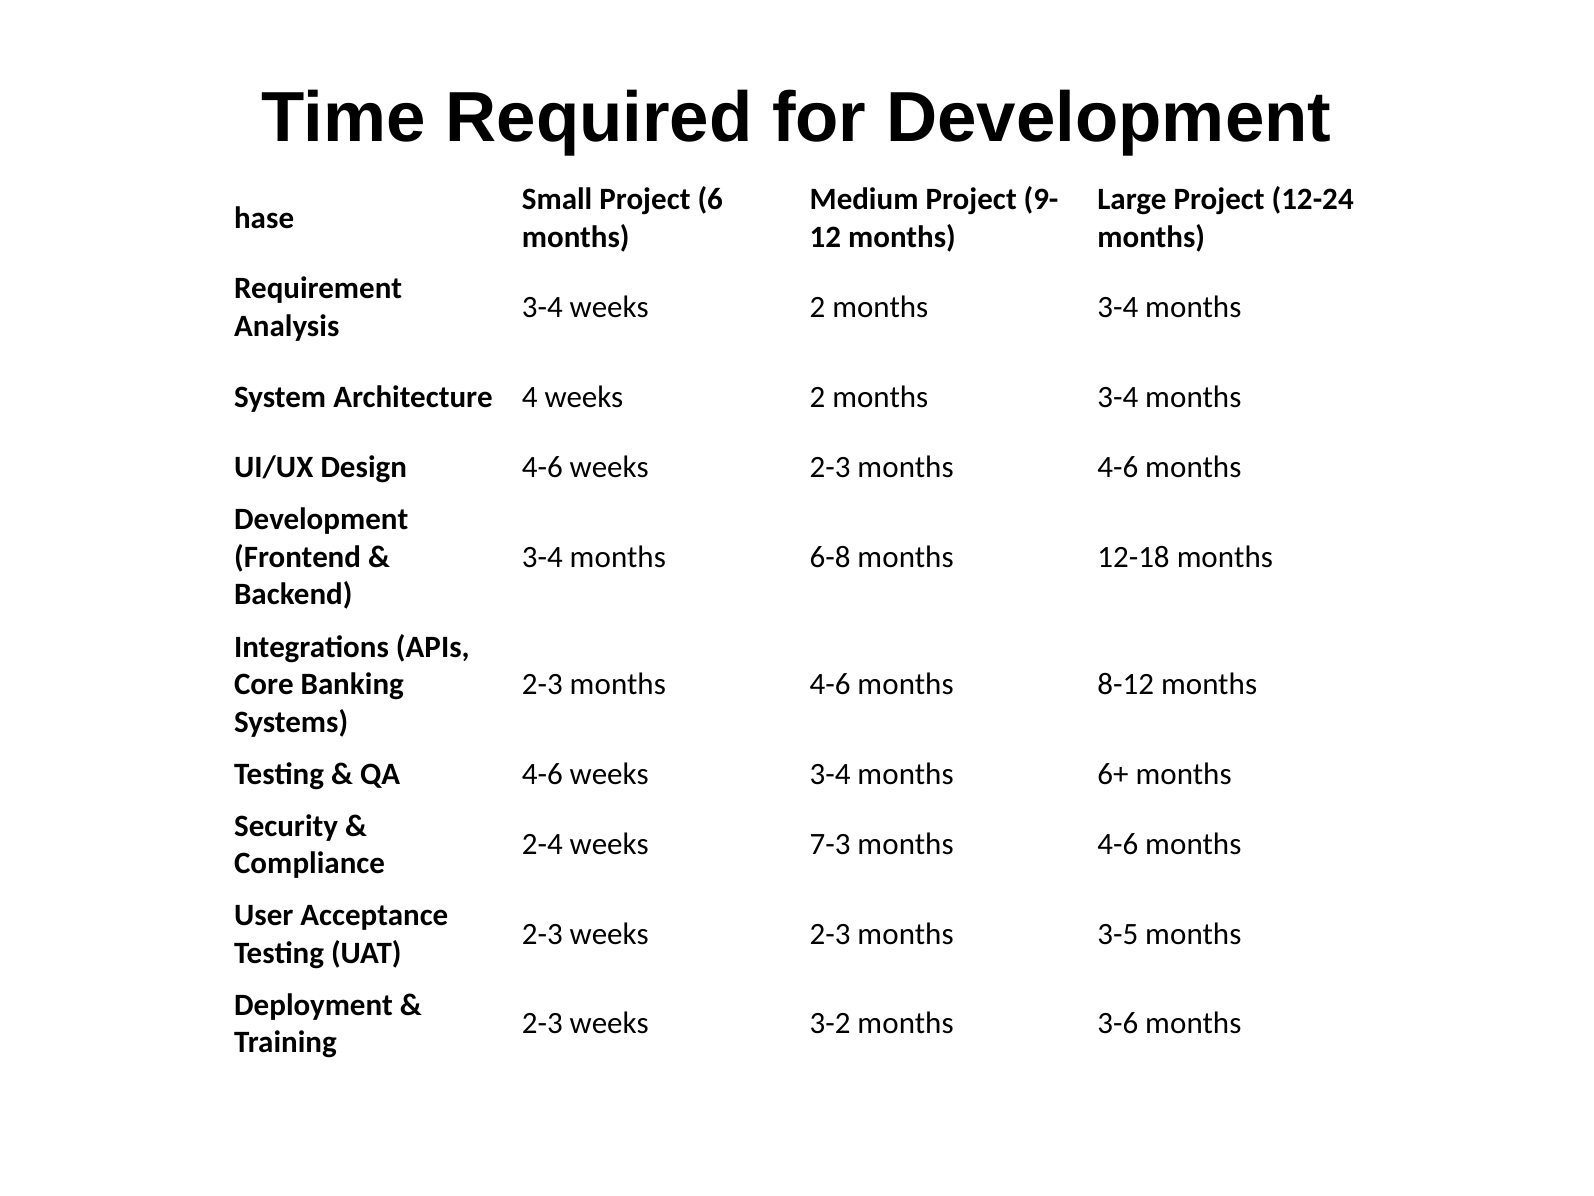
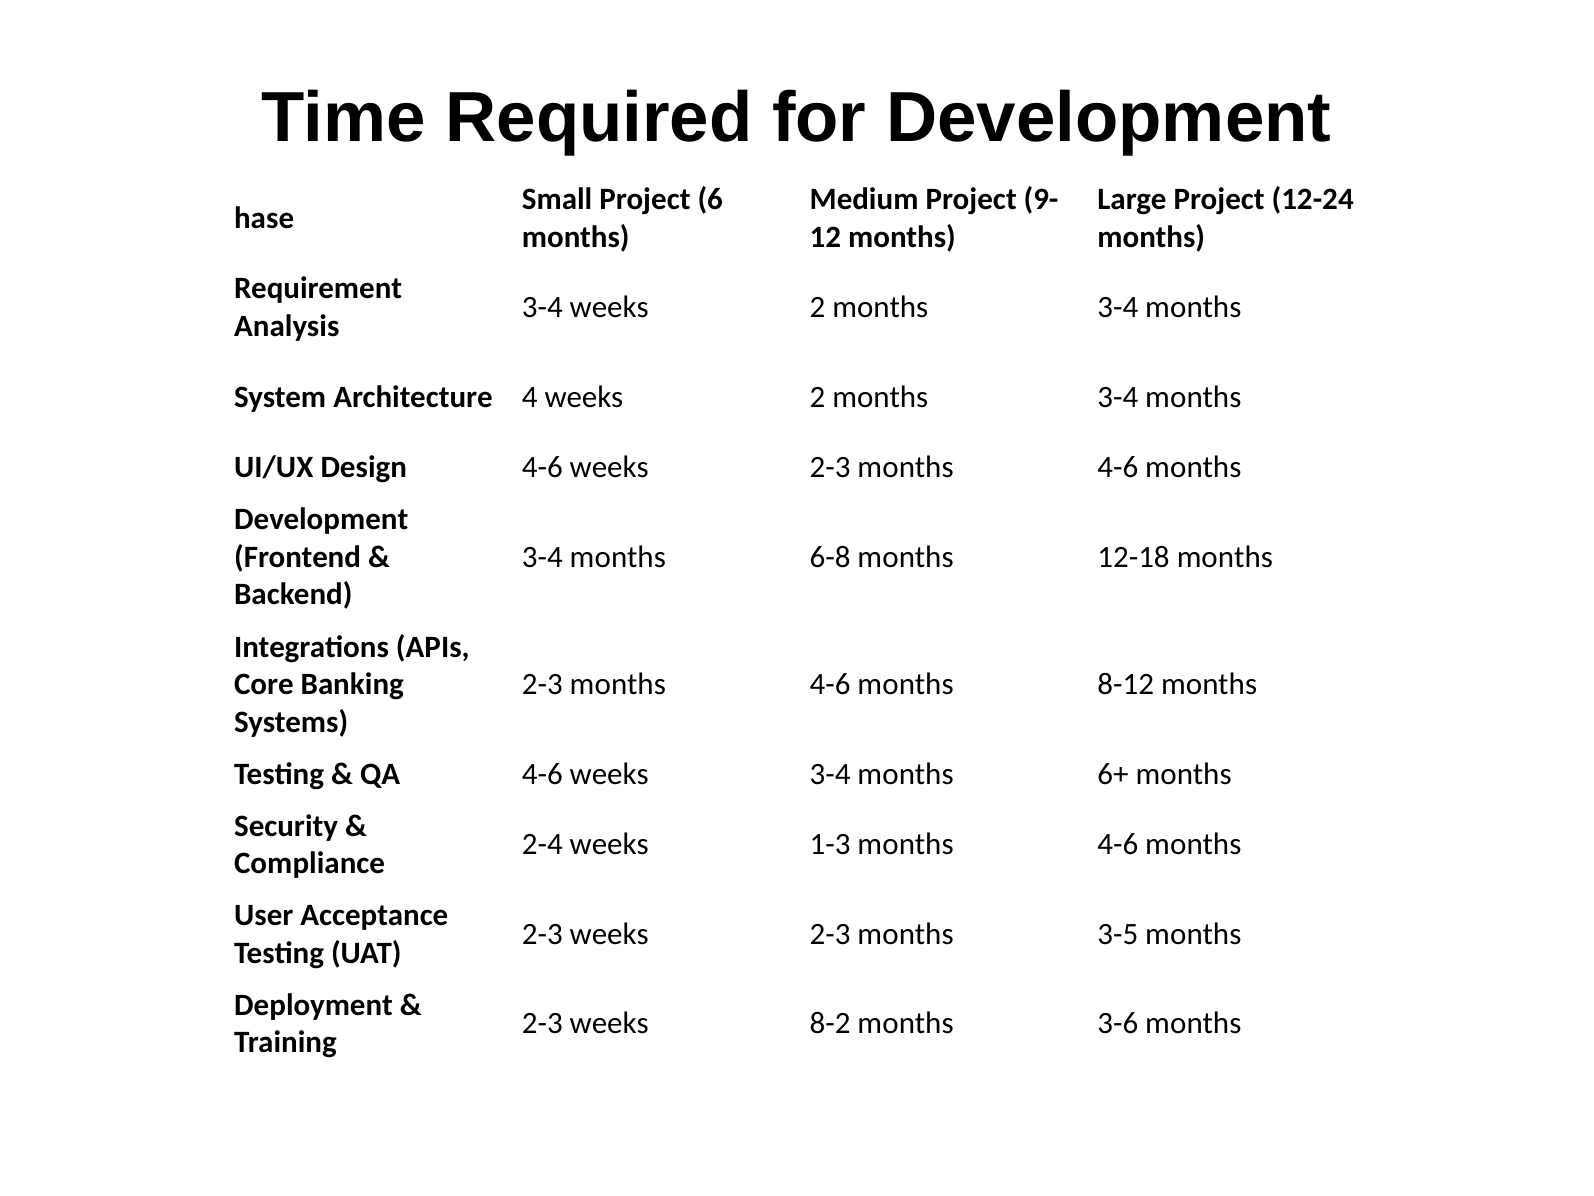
7-3: 7-3 -> 1-3
3-2: 3-2 -> 8-2
